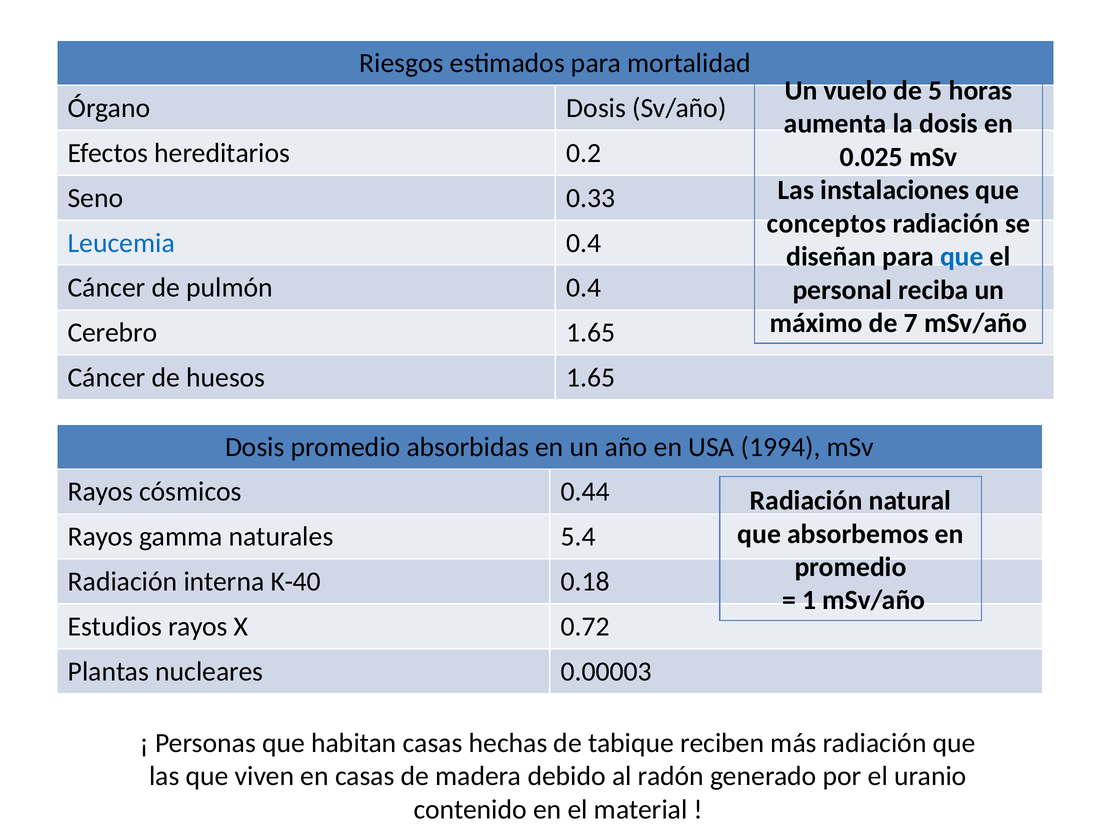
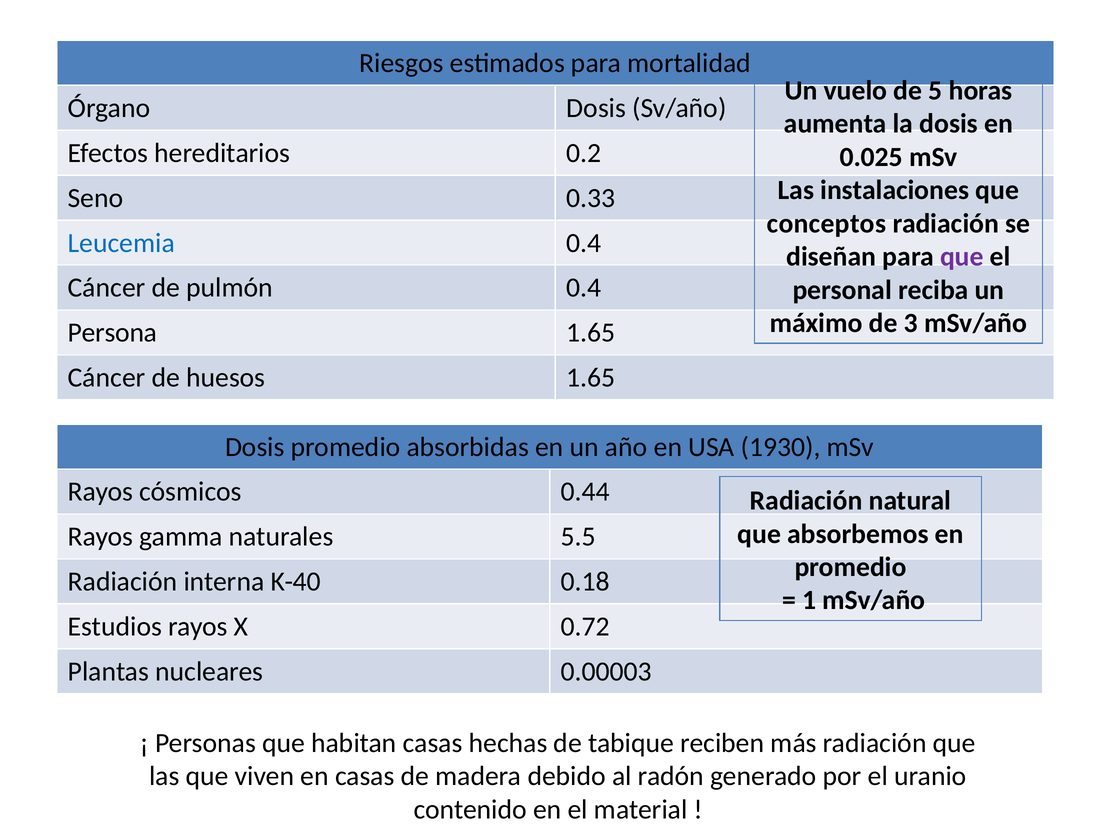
que at (962, 257) colour: blue -> purple
7: 7 -> 3
Cerebro: Cerebro -> Persona
1994: 1994 -> 1930
5.4: 5.4 -> 5.5
